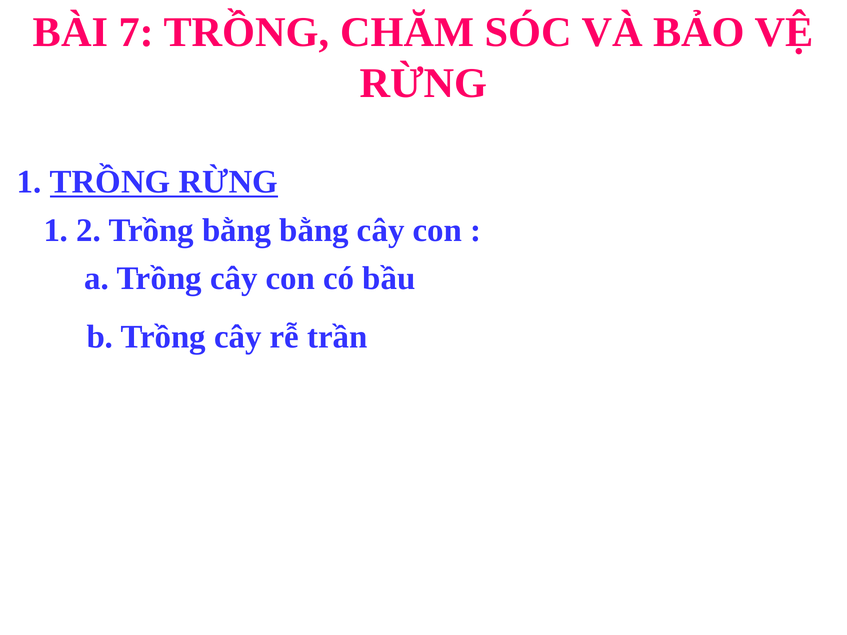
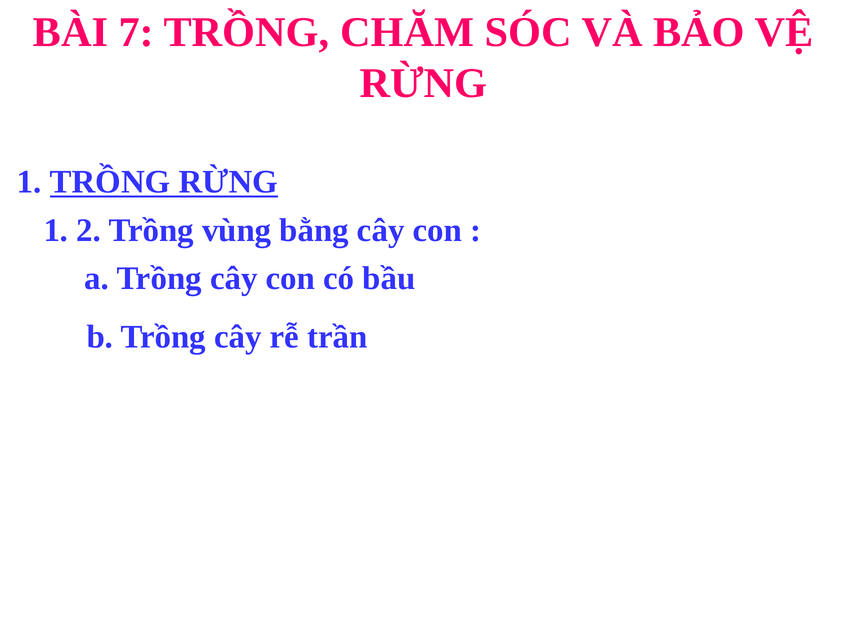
Trồng bằng: bằng -> vùng
